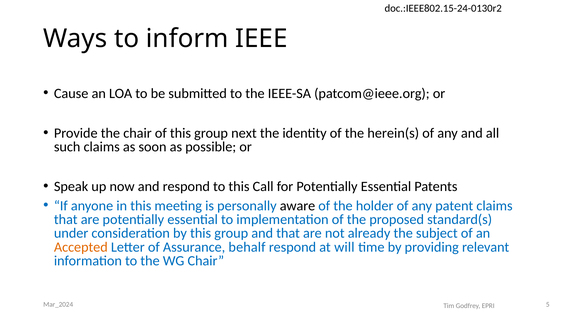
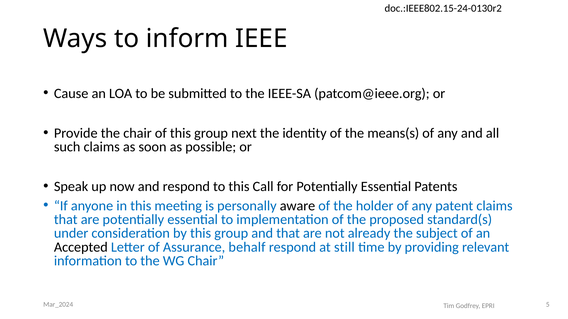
herein(s: herein(s -> means(s
Accepted colour: orange -> black
will: will -> still
